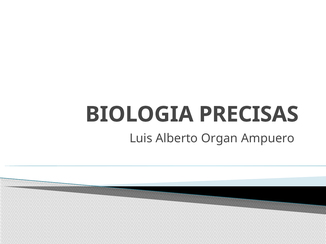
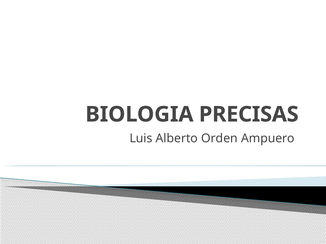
Organ: Organ -> Orden
